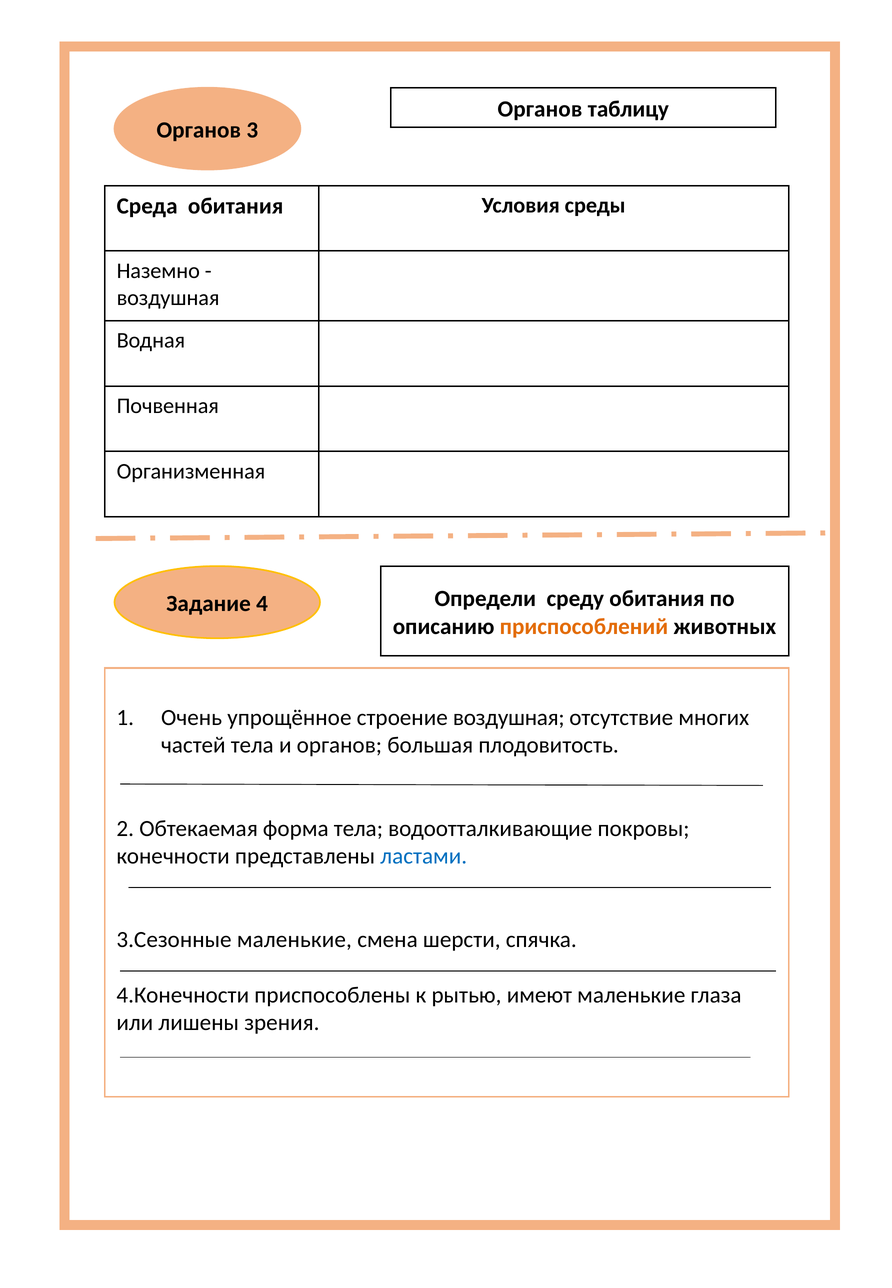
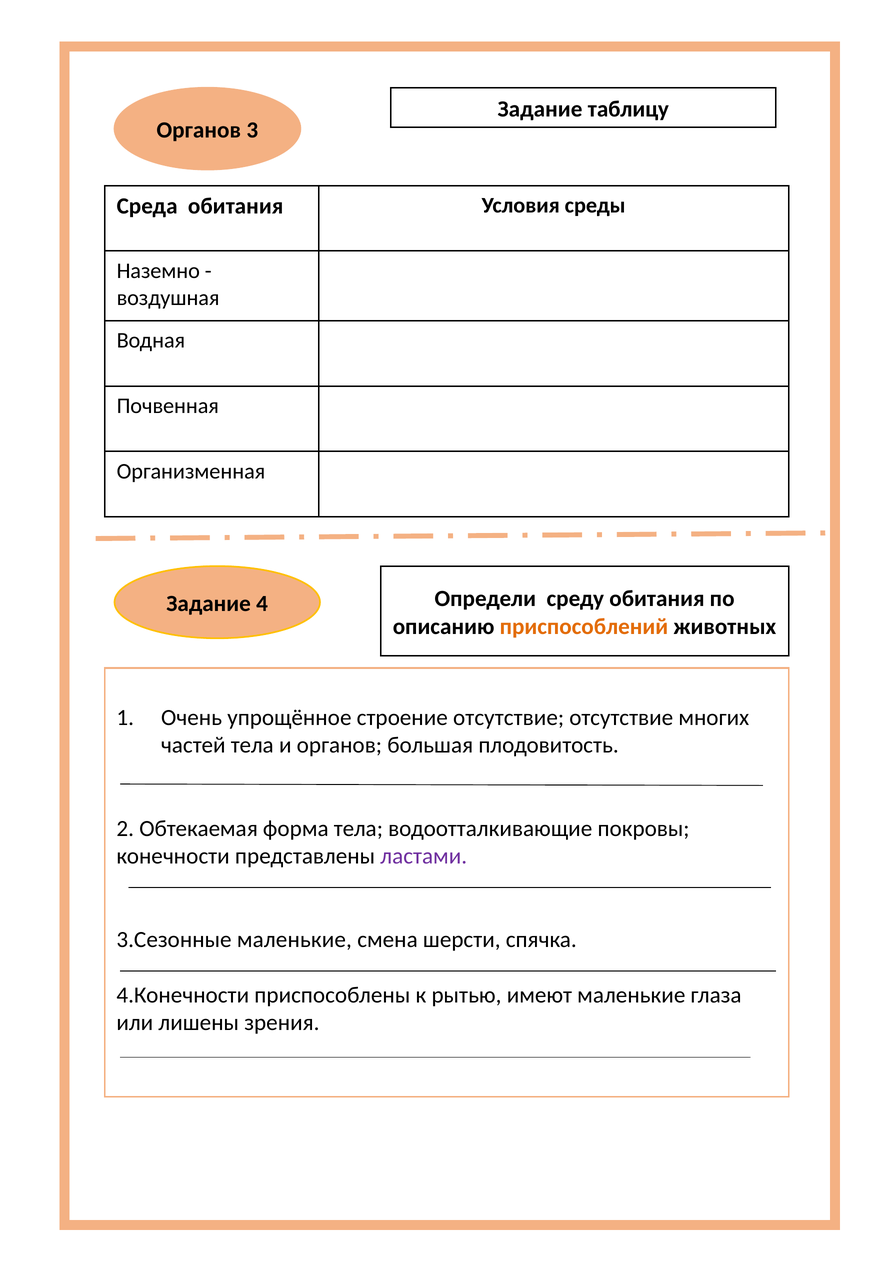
Органов at (540, 109): Органов -> Задание
строение воздушная: воздушная -> отсутствие
ластами colour: blue -> purple
